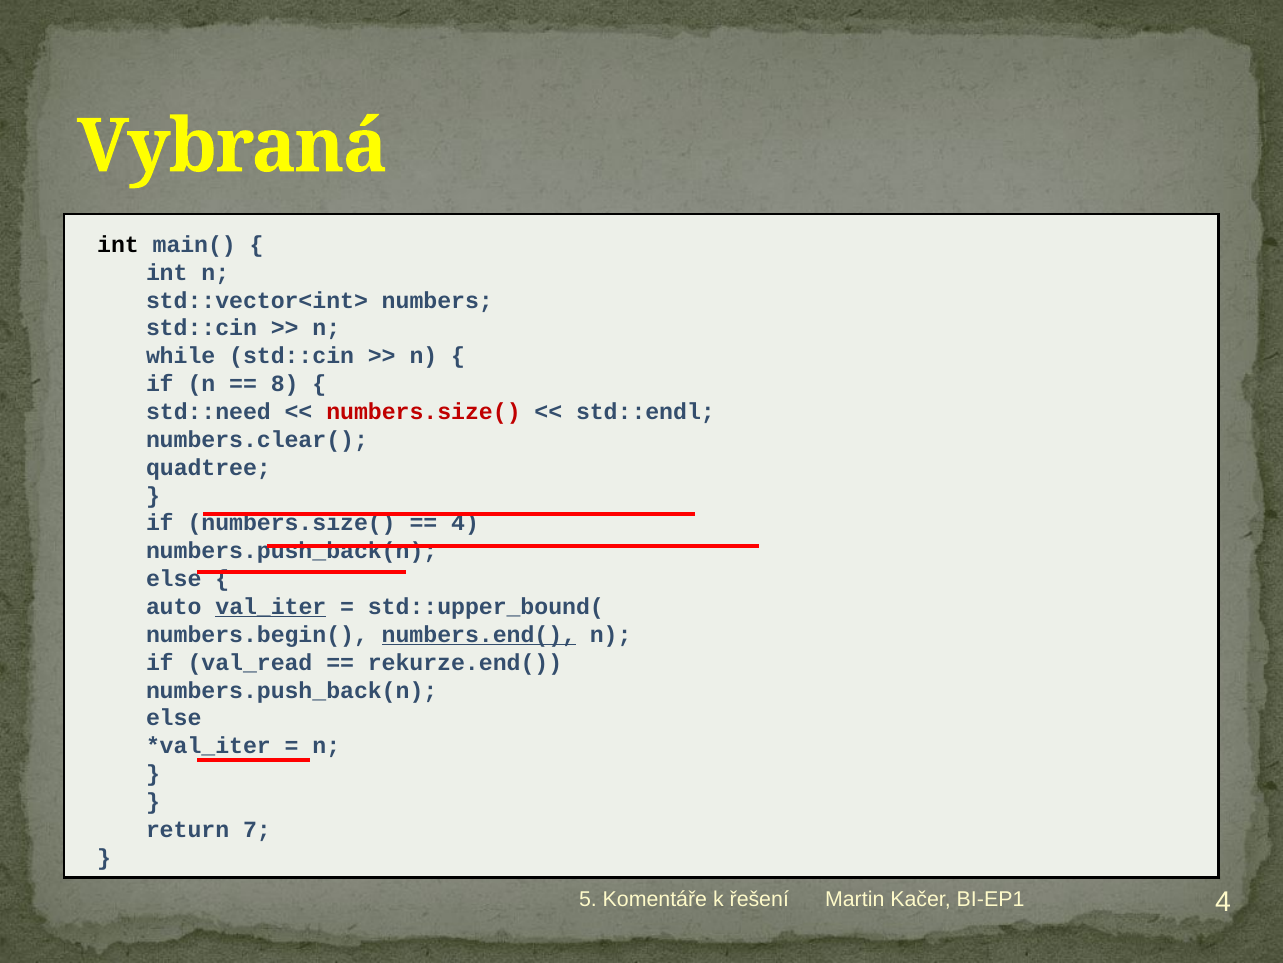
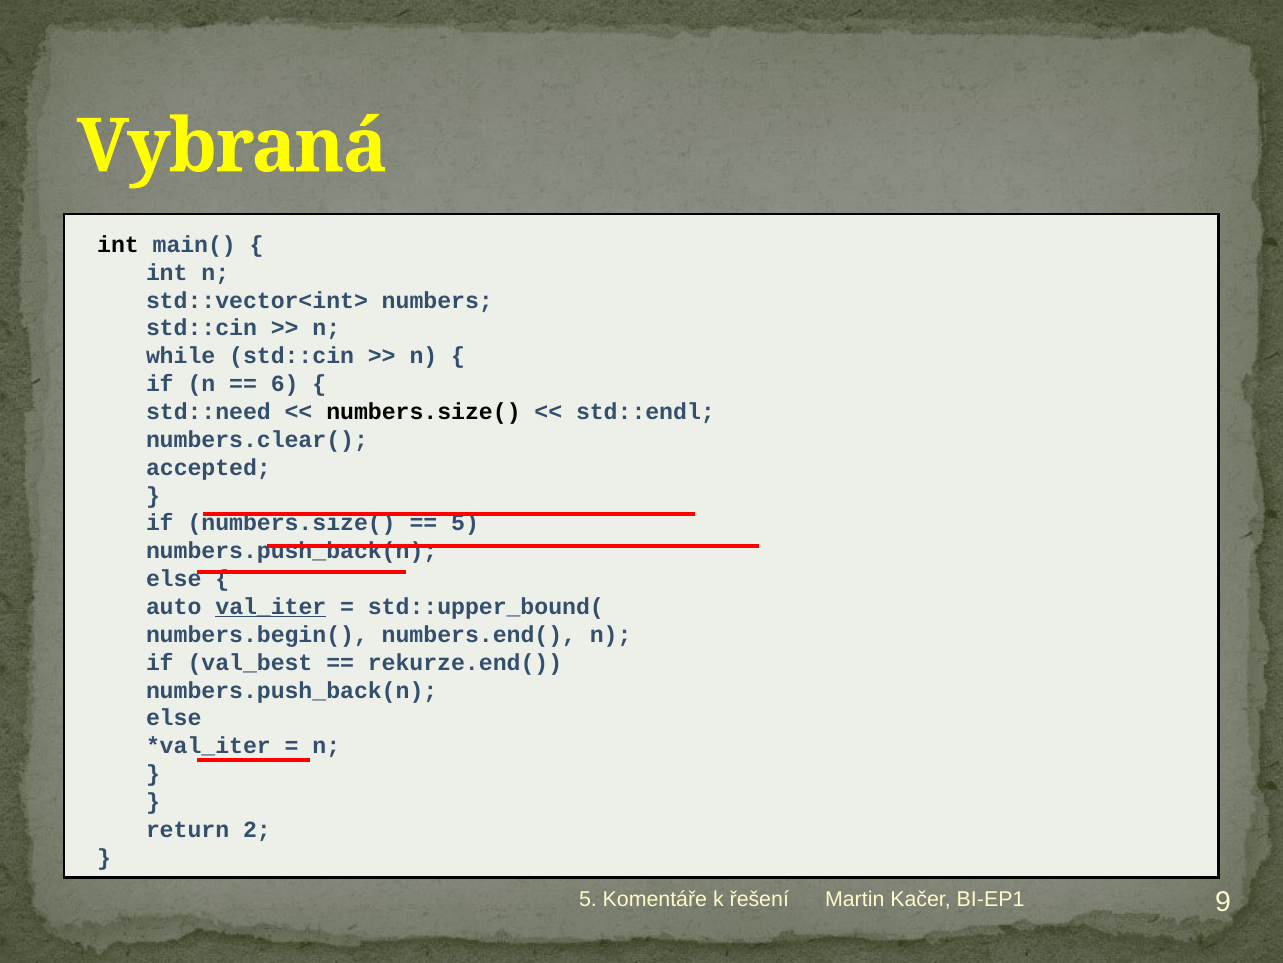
8: 8 -> 6
numbers.size( at (423, 411) colour: red -> black
quadtree: quadtree -> accepted
4 at (465, 523): 4 -> 5
numbers.end( underline: present -> none
val_read: val_read -> val_best
7: 7 -> 2
řešení 4: 4 -> 9
